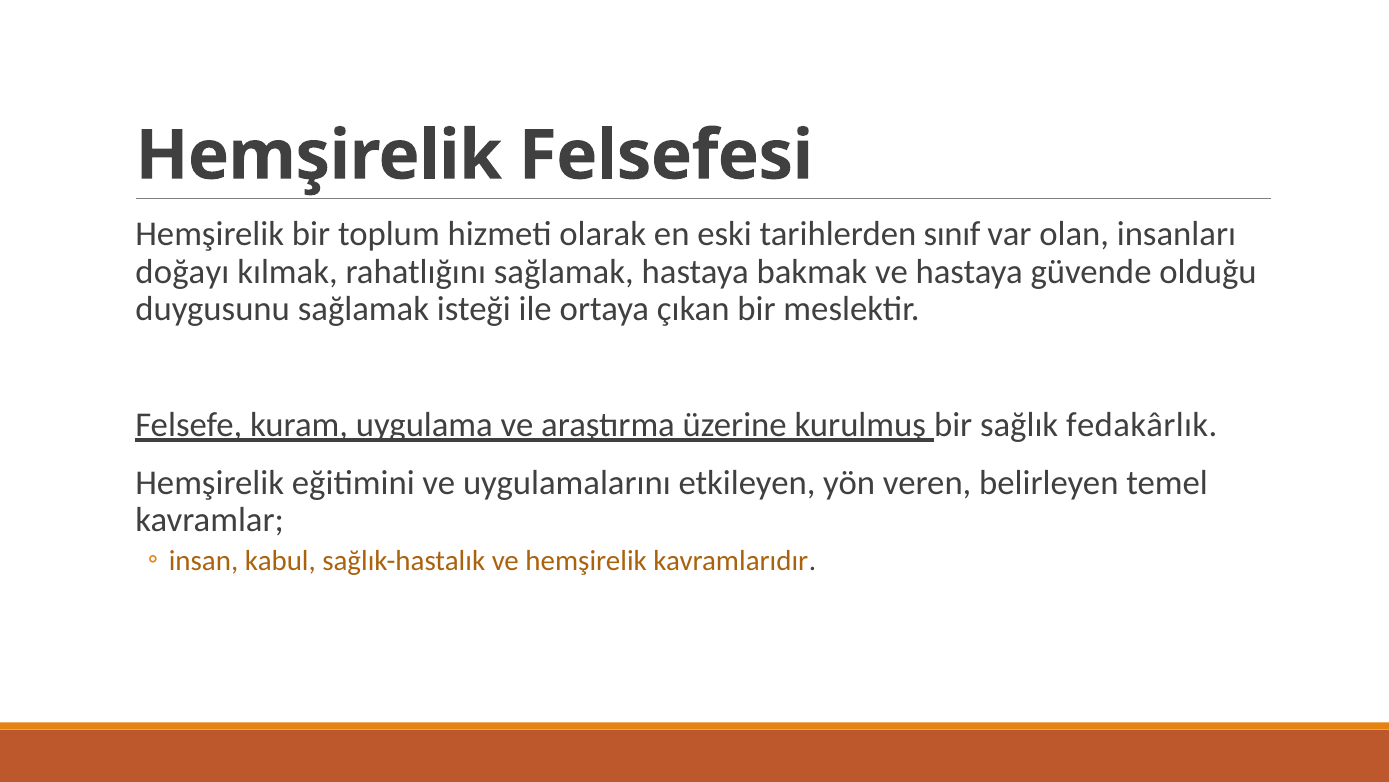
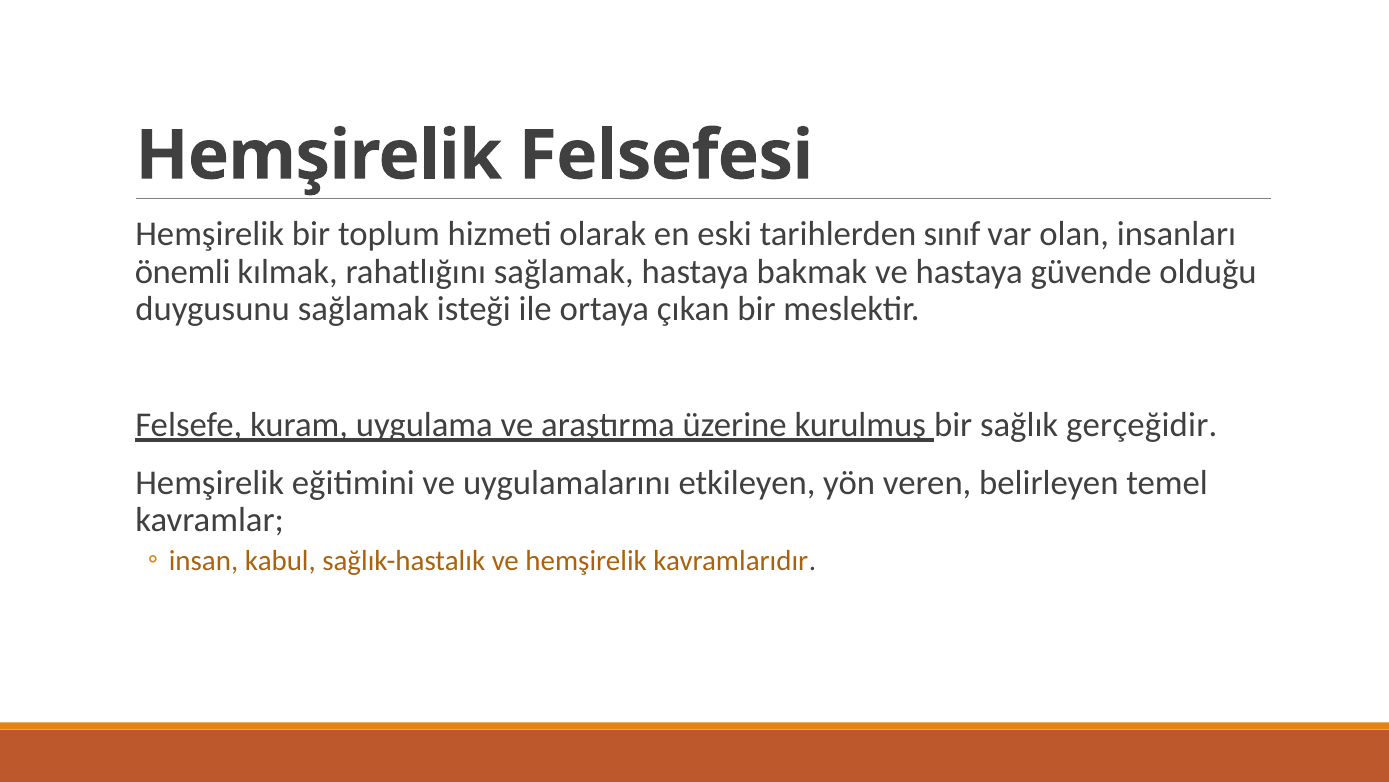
doğayı: doğayı -> önemli
fedakârlık: fedakârlık -> gerçeğidir
